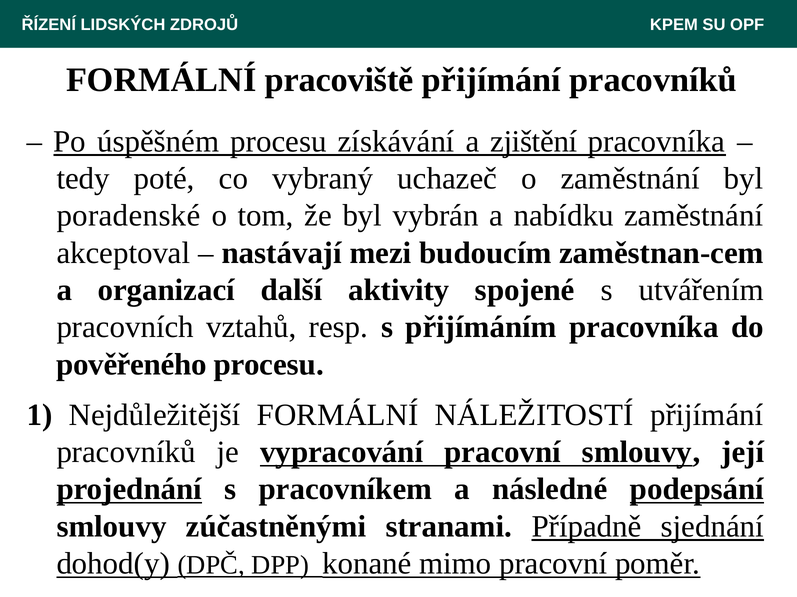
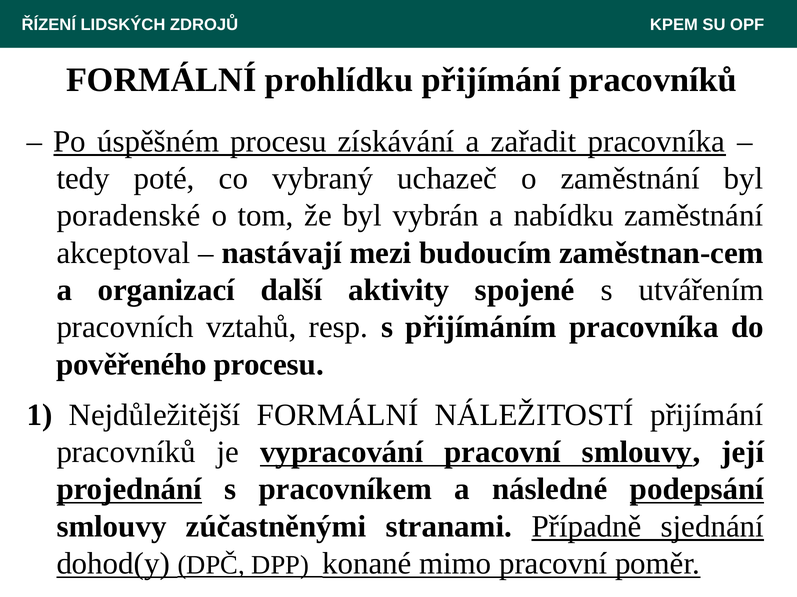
pracoviště: pracoviště -> prohlídku
zjištění: zjištění -> zařadit
